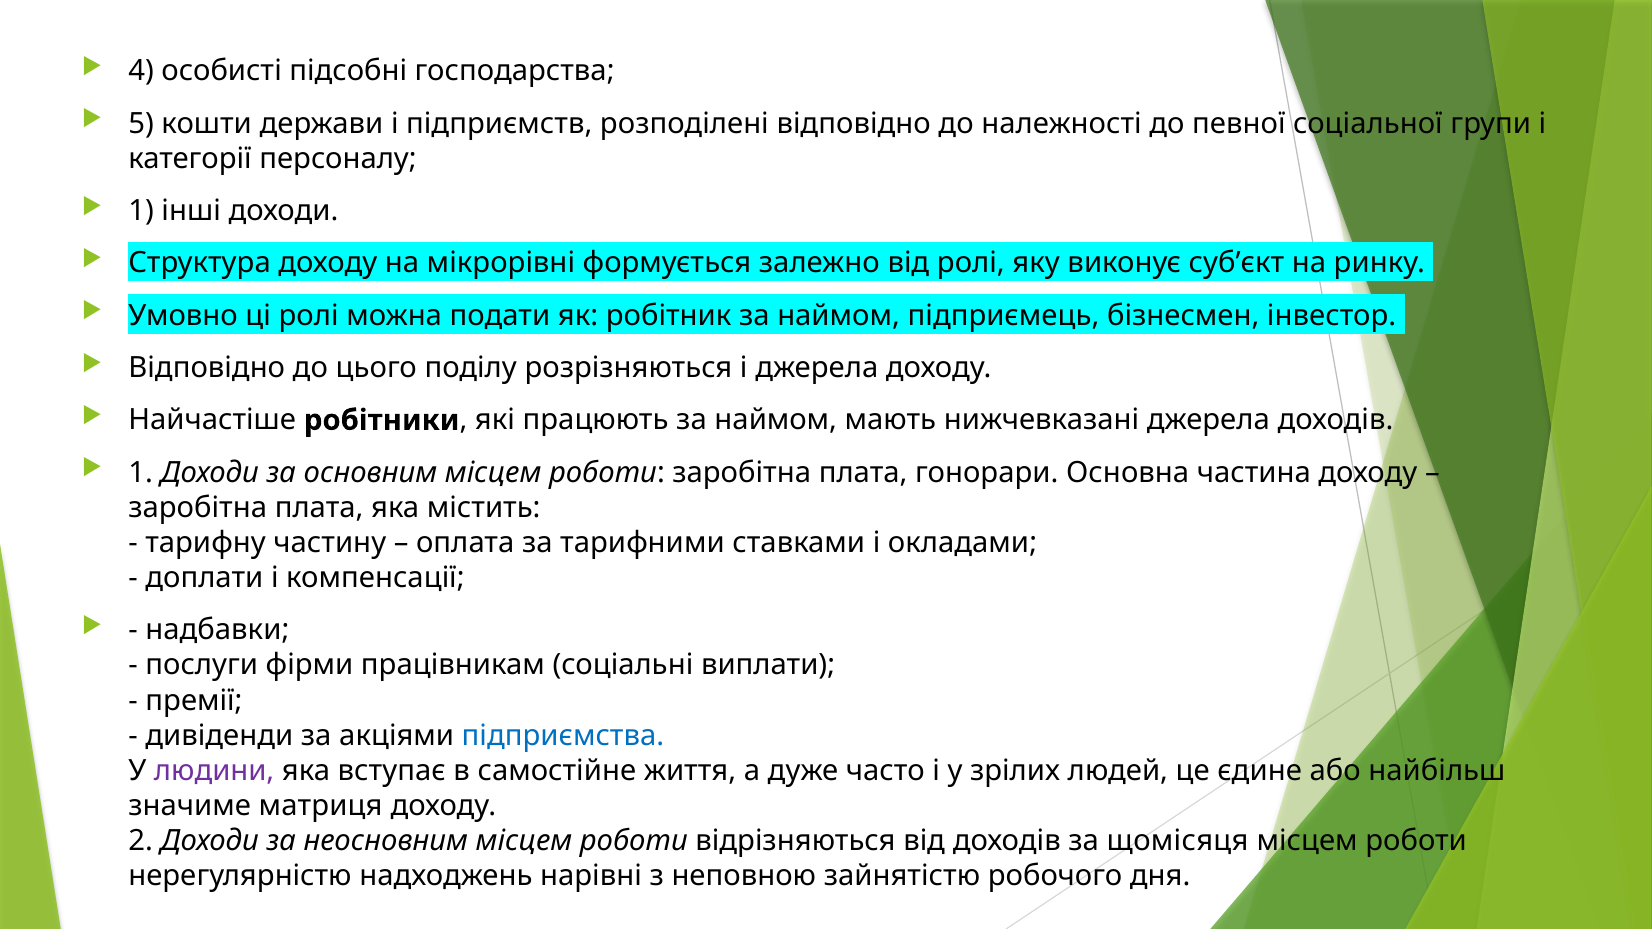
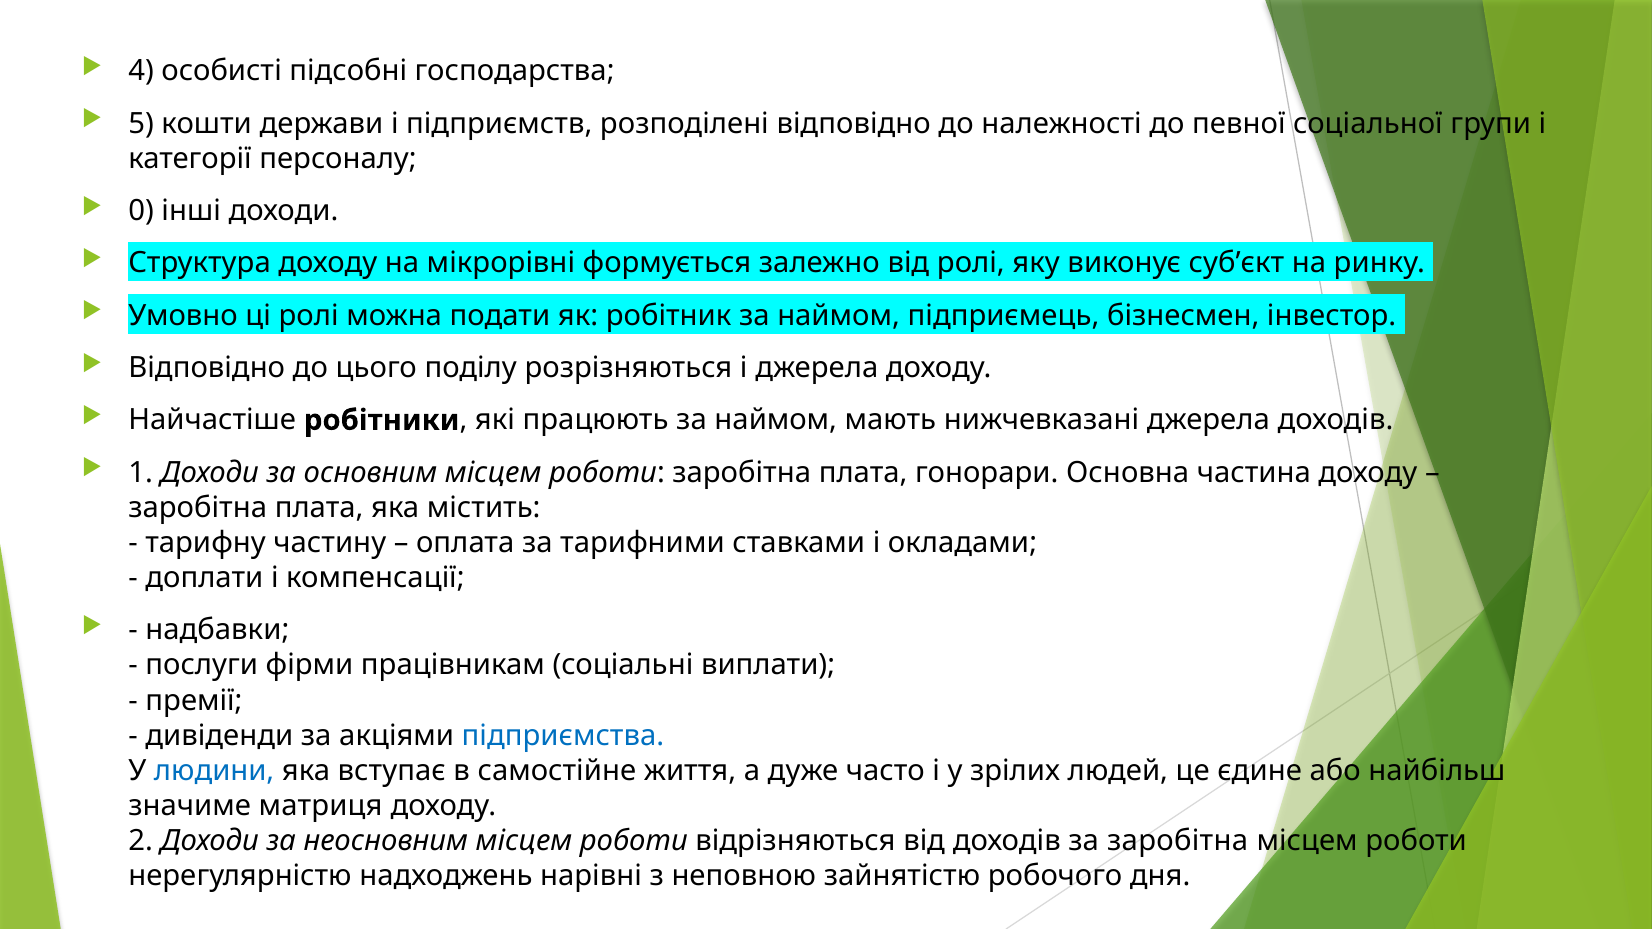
1 at (141, 211): 1 -> 0
людини colour: purple -> blue
за щомісяця: щомісяця -> заробітна
